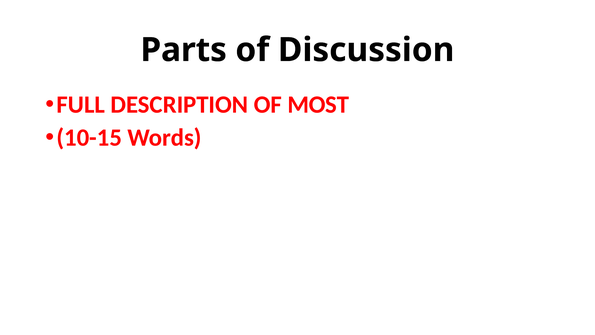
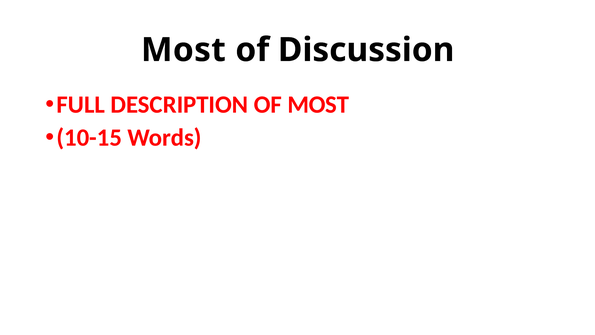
Parts at (184, 50): Parts -> Most
